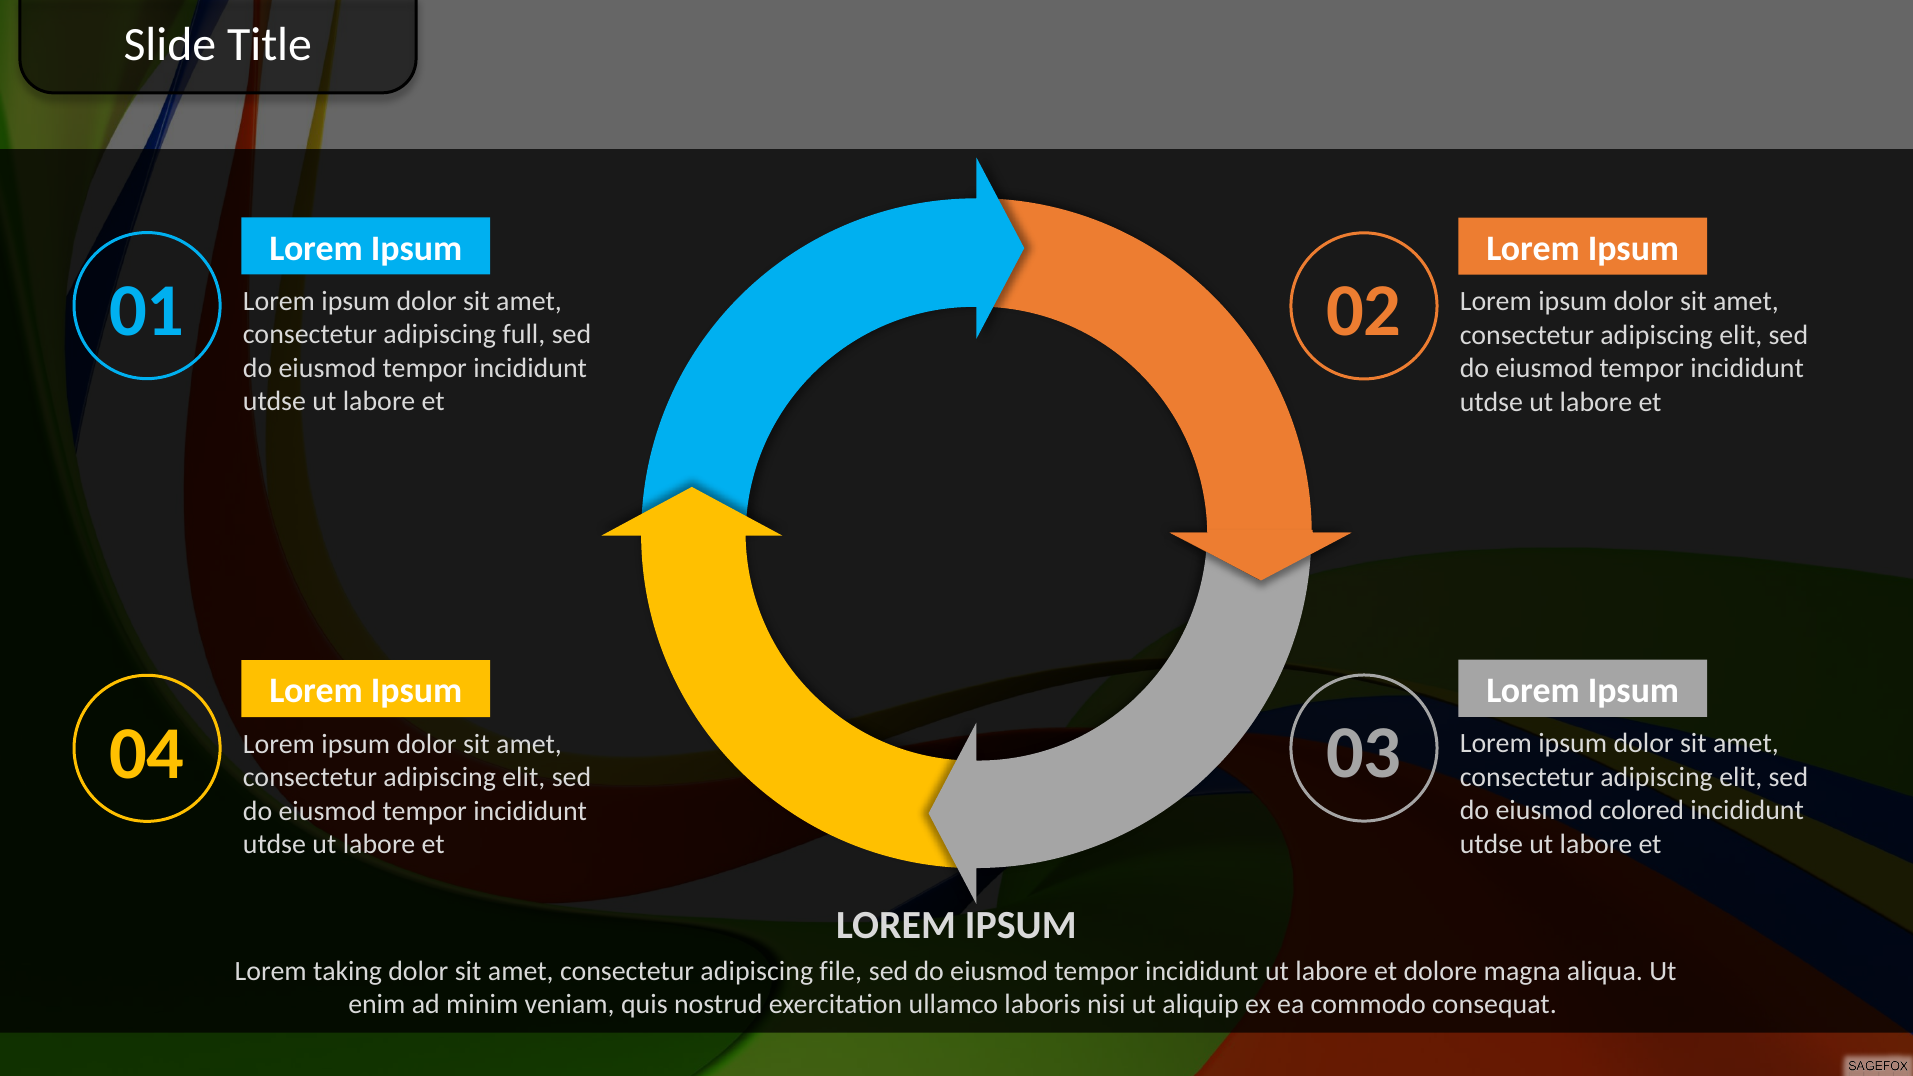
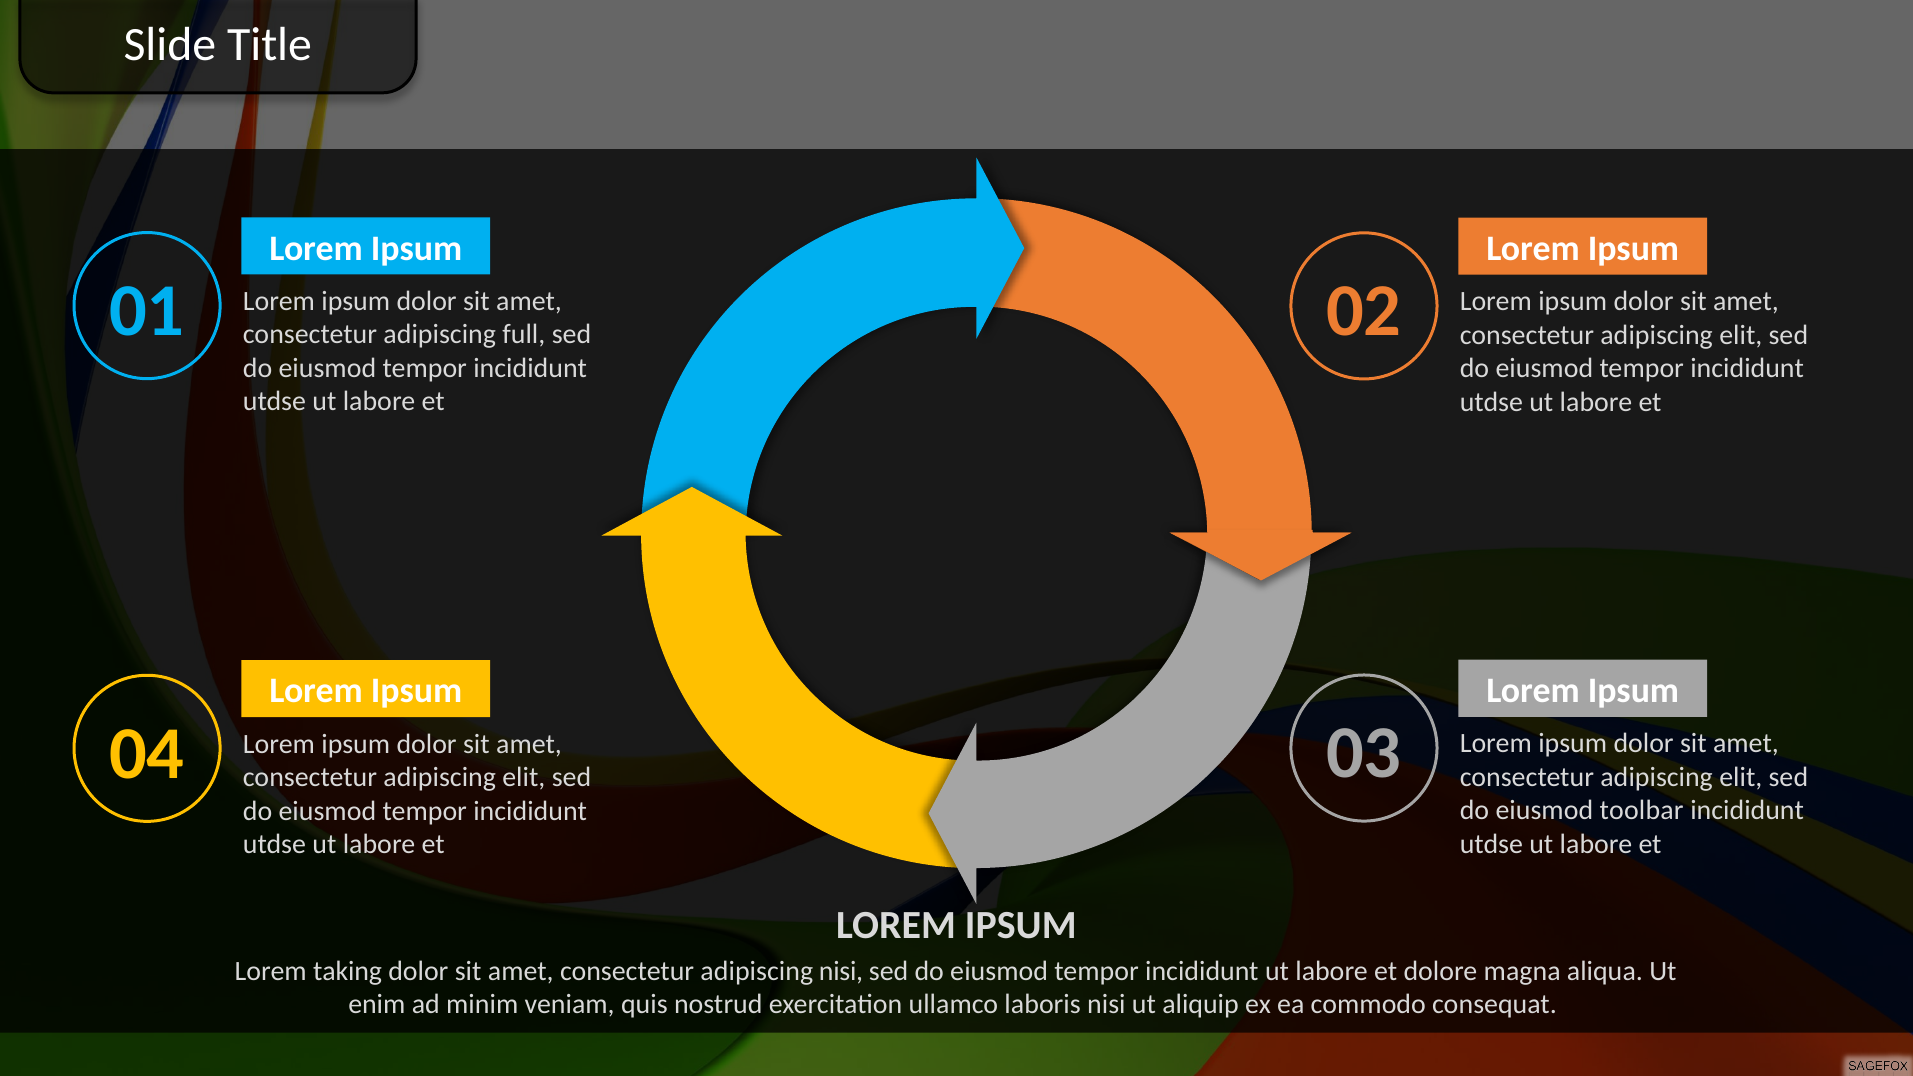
colored: colored -> toolbar
adipiscing file: file -> nisi
